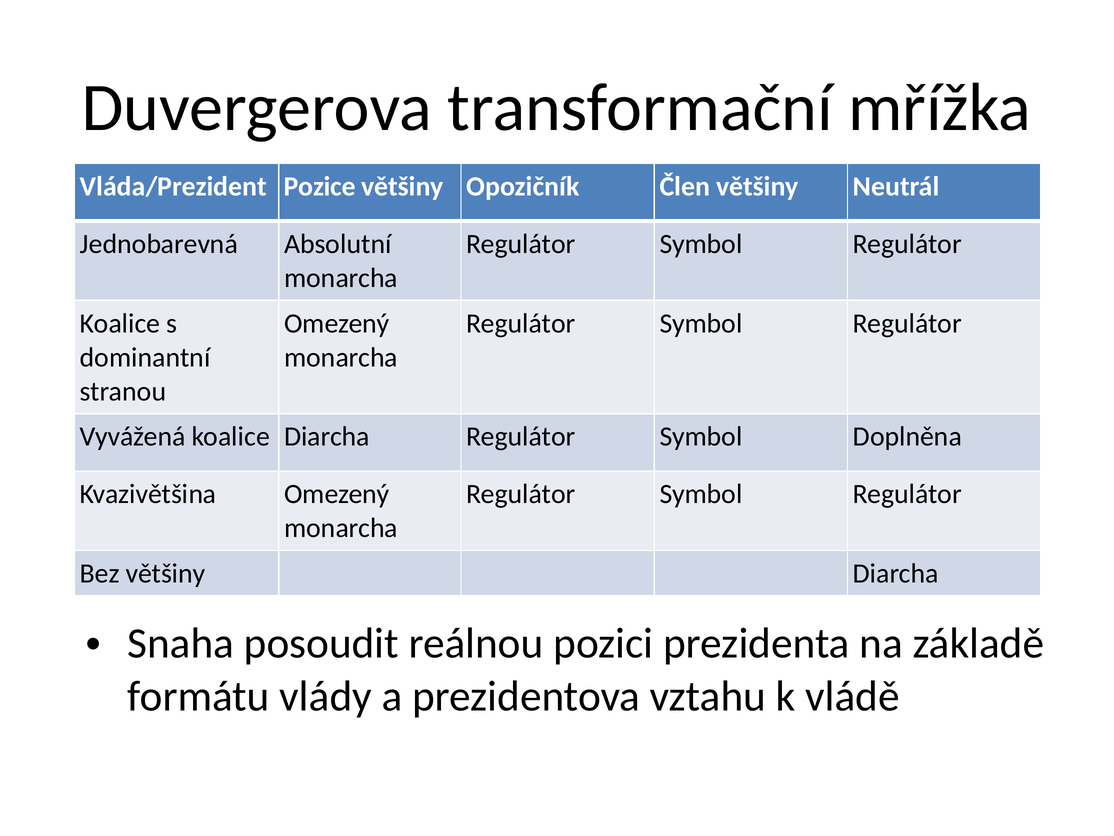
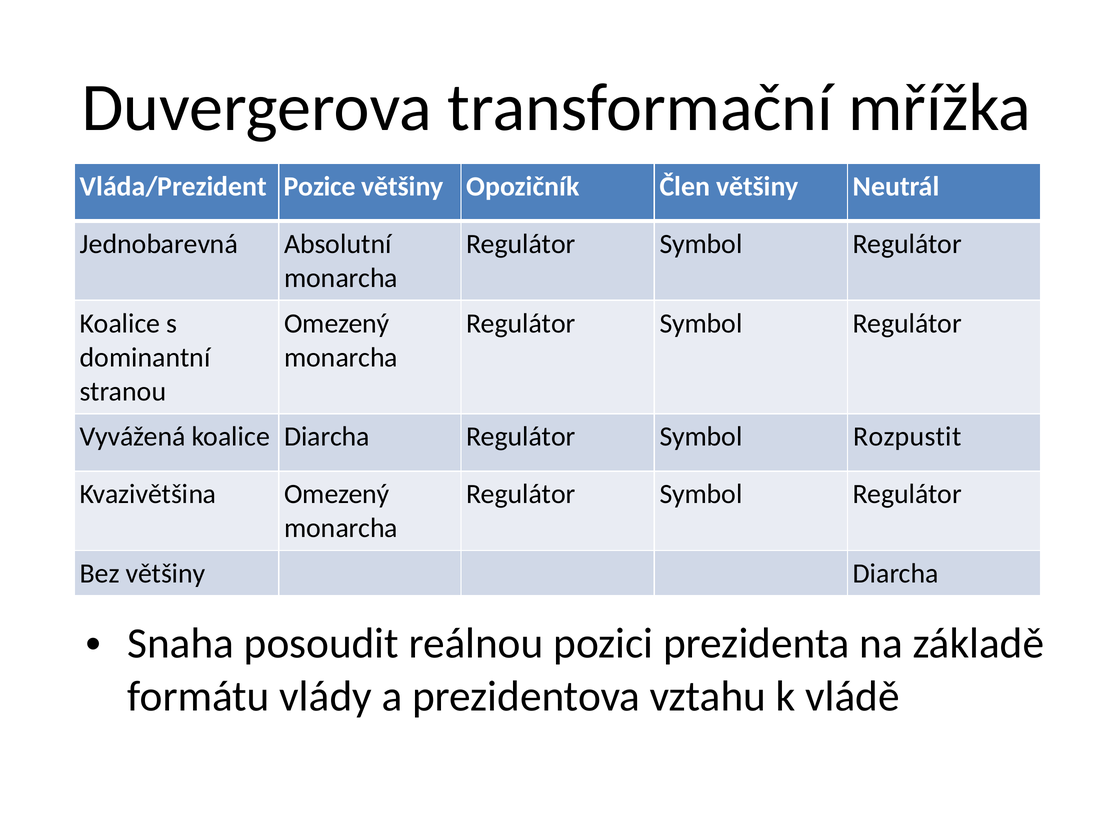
Doplněna: Doplněna -> Rozpustit
